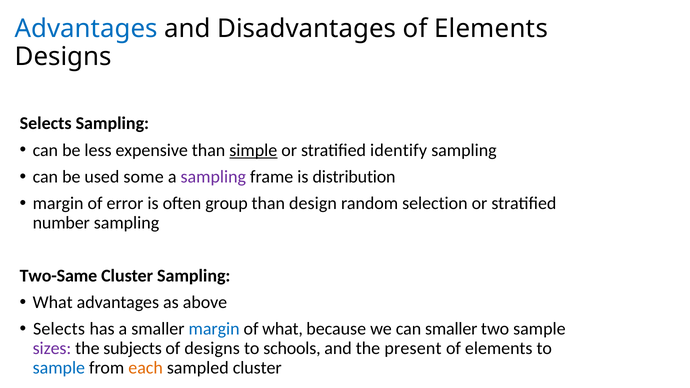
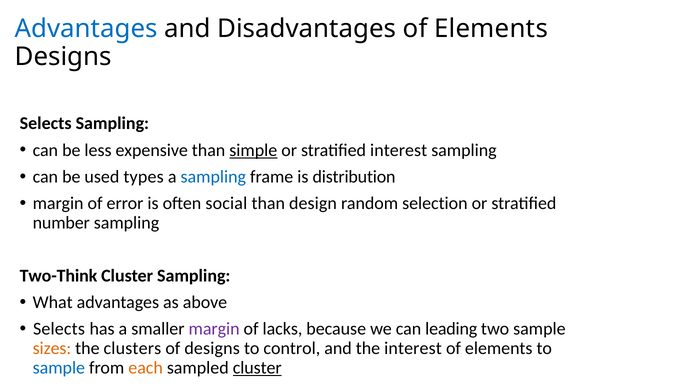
stratified identify: identify -> interest
some: some -> types
sampling at (213, 177) colour: purple -> blue
group: group -> social
Two-Same: Two-Same -> Two-Think
margin at (214, 329) colour: blue -> purple
of what: what -> lacks
can smaller: smaller -> leading
sizes colour: purple -> orange
subjects: subjects -> clusters
schools: schools -> control
the present: present -> interest
cluster at (257, 368) underline: none -> present
